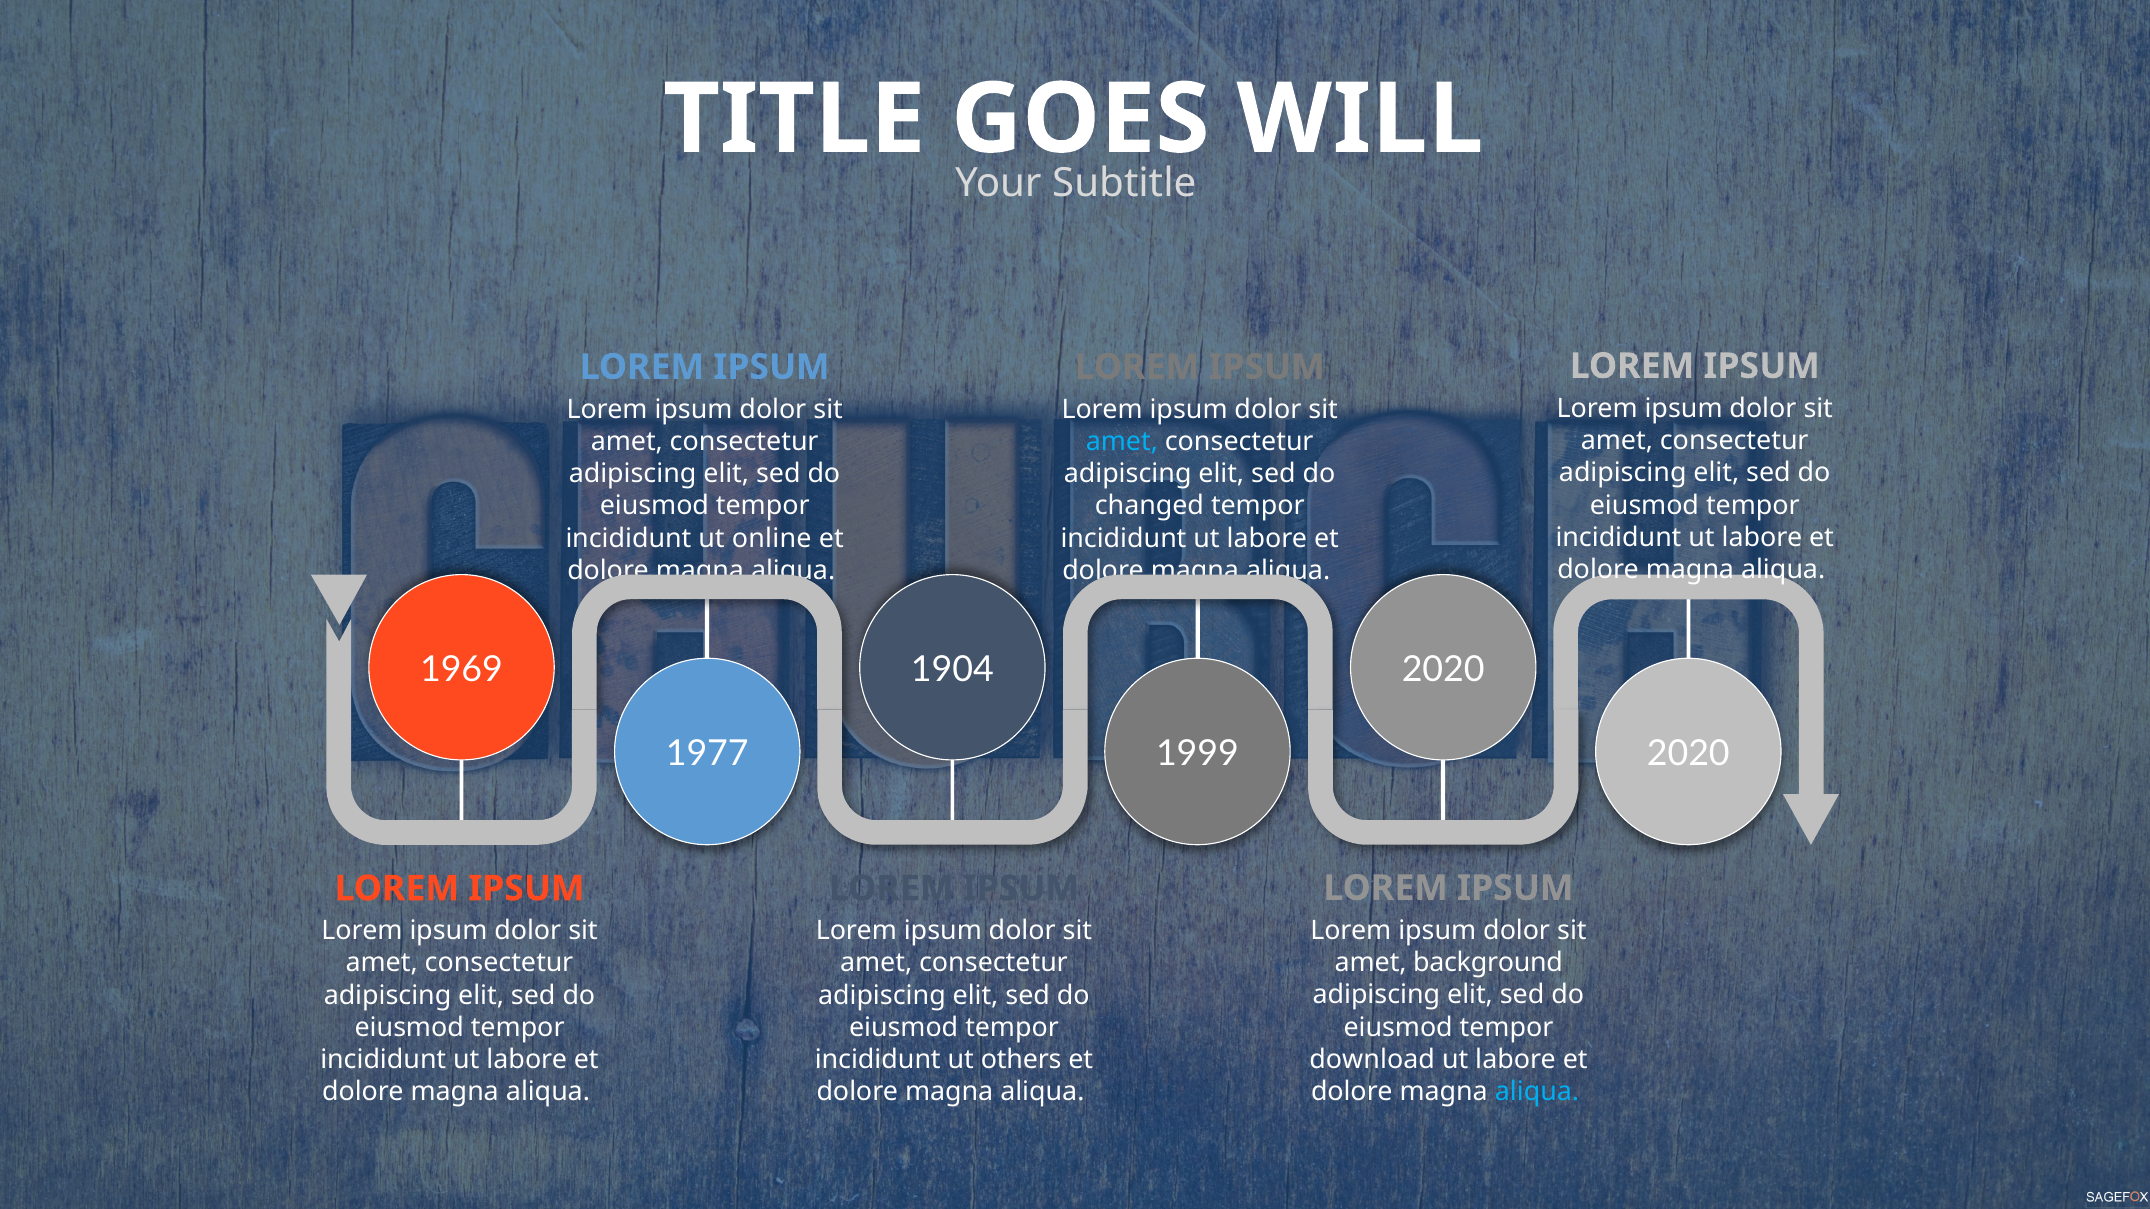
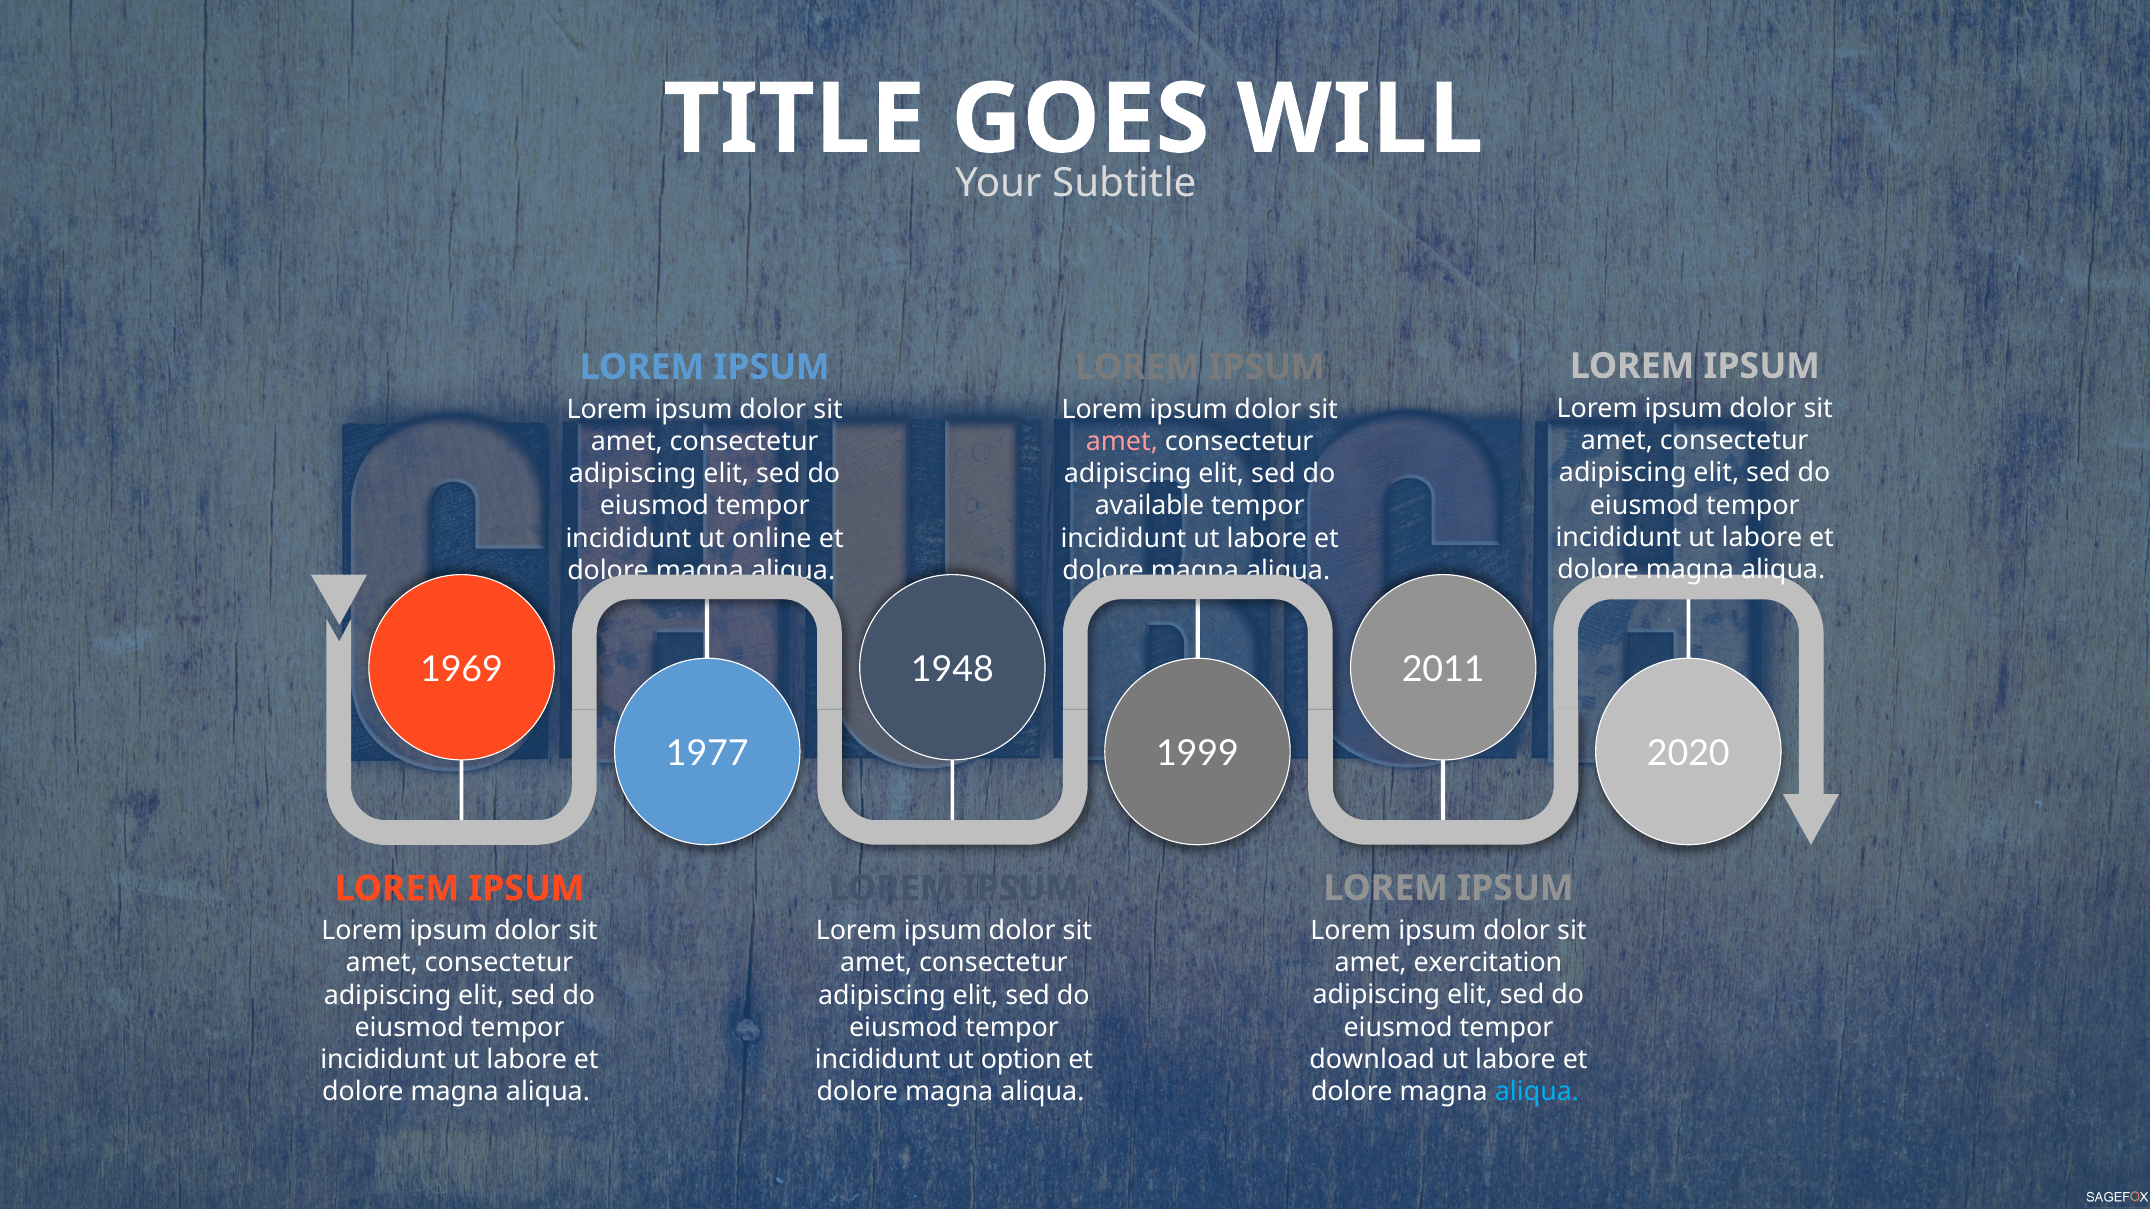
amet at (1122, 442) colour: light blue -> pink
changed: changed -> available
1904: 1904 -> 1948
2020 at (1443, 670): 2020 -> 2011
background: background -> exercitation
others: others -> option
